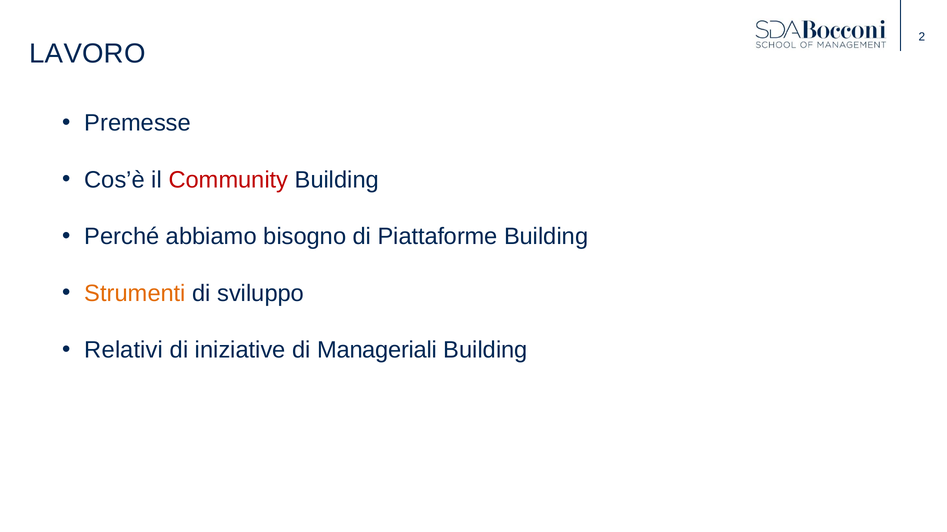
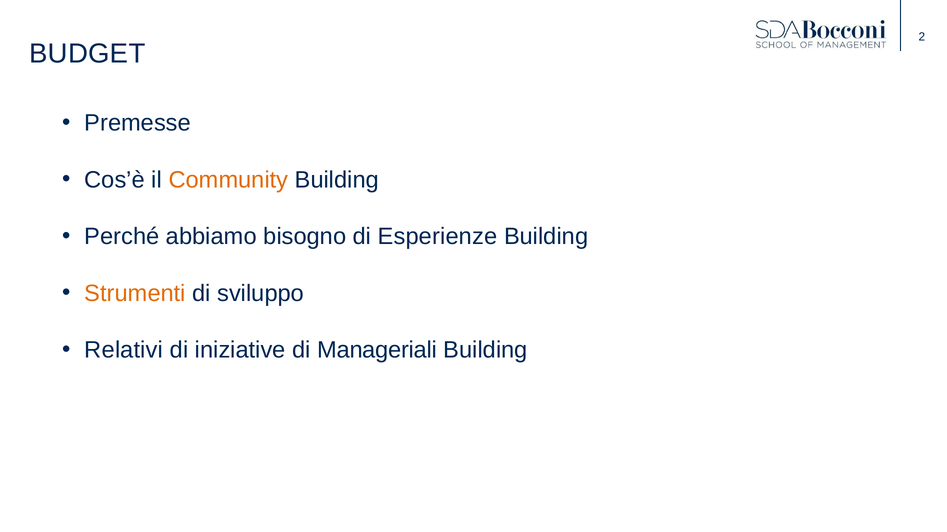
LAVORO: LAVORO -> BUDGET
Community colour: red -> orange
Piattaforme: Piattaforme -> Esperienze
